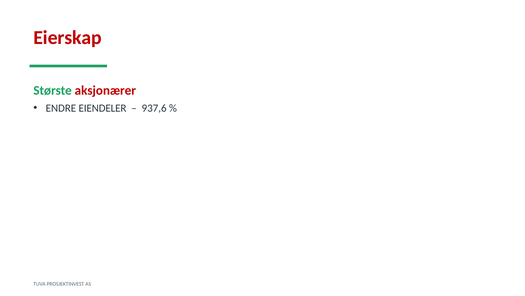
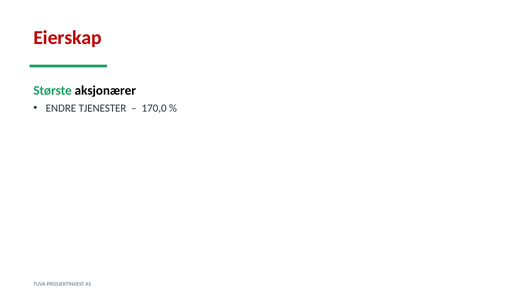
aksjonærer colour: red -> black
EIENDELER: EIENDELER -> TJENESTER
937,6: 937,6 -> 170,0
